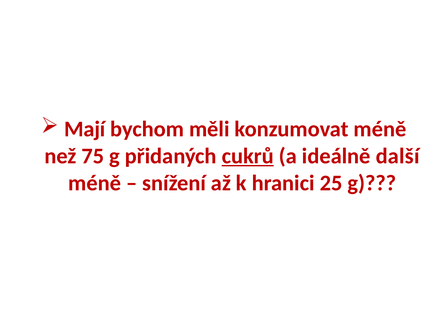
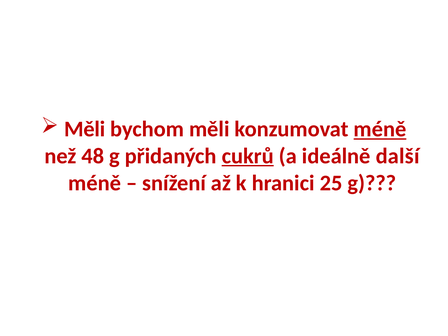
Mají at (85, 129): Mají -> Měli
méně at (380, 129) underline: none -> present
75: 75 -> 48
